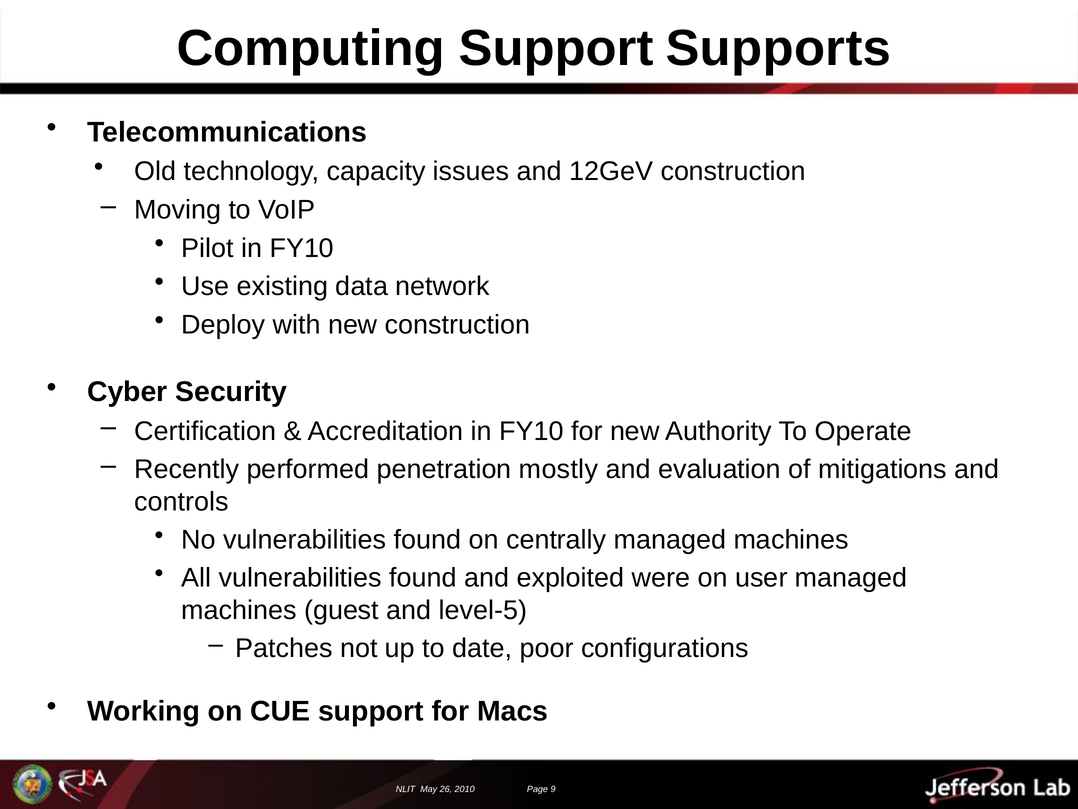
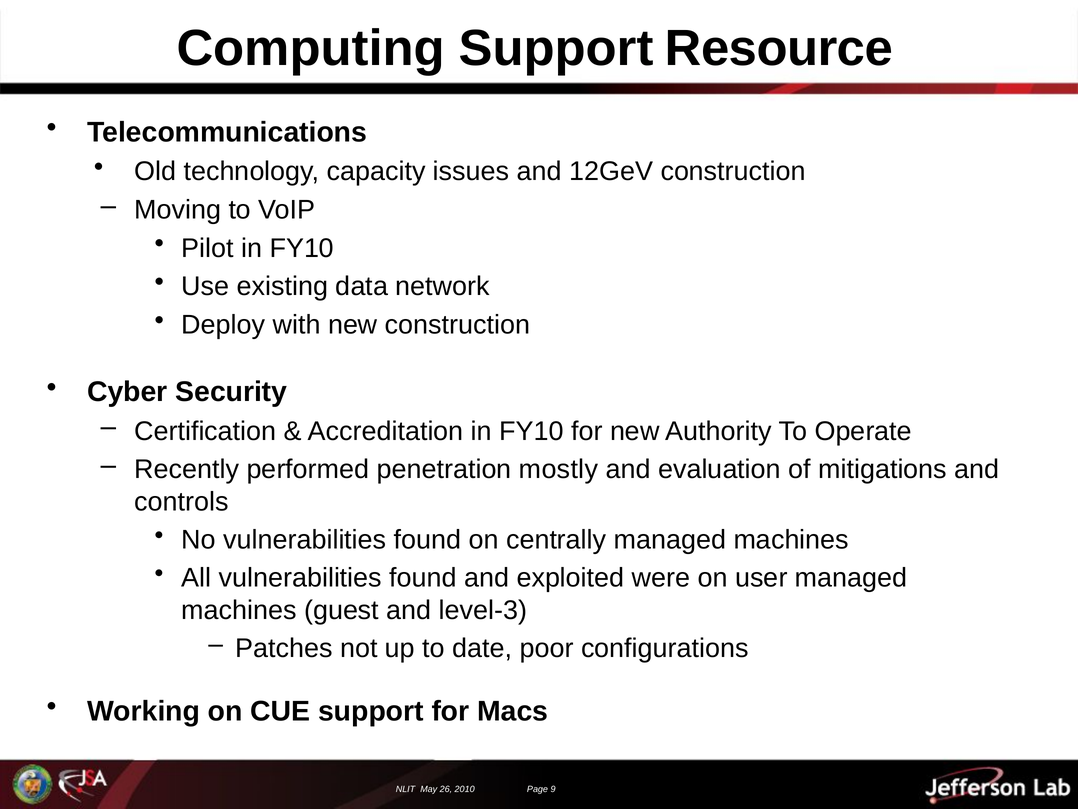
Supports: Supports -> Resource
level-5: level-5 -> level-3
